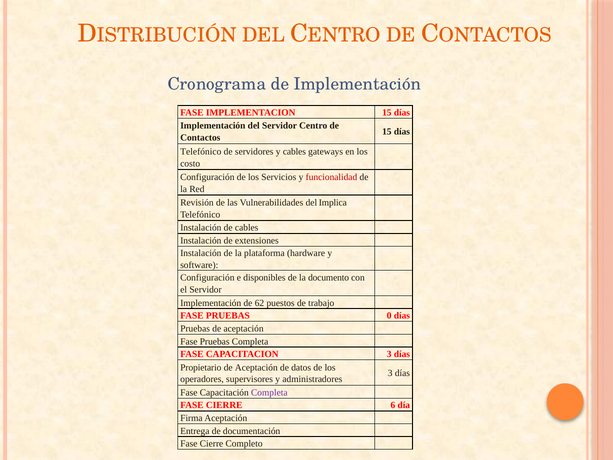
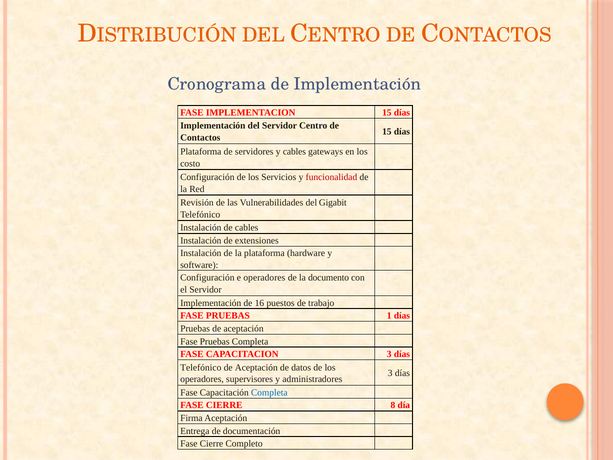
Telefónico at (201, 151): Telefónico -> Plataforma
Implica: Implica -> Gigabit
e disponibles: disponibles -> operadores
62: 62 -> 16
0: 0 -> 1
Propietario at (201, 367): Propietario -> Telefónico
Completa at (269, 392) colour: purple -> blue
6: 6 -> 8
